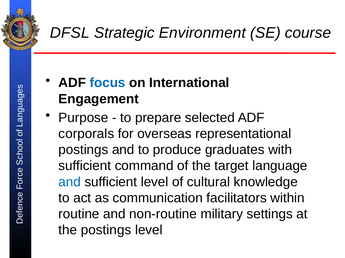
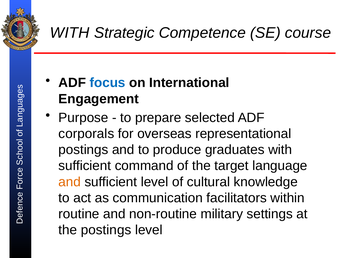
DFSL at (70, 33): DFSL -> WITH
Environment: Environment -> Competence
and at (70, 182) colour: blue -> orange
